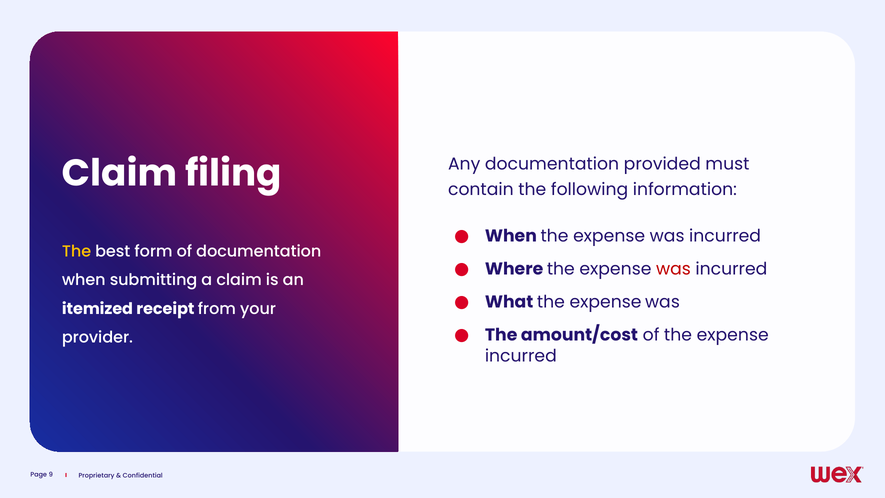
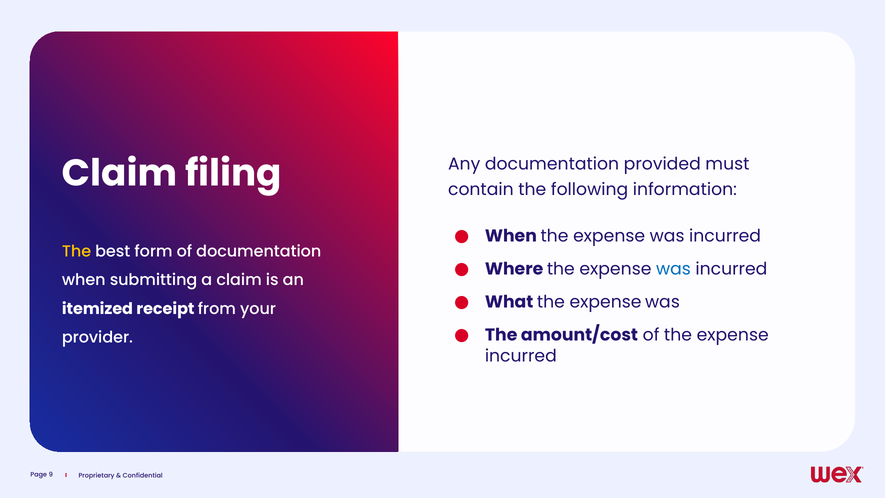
was at (673, 269) colour: red -> blue
